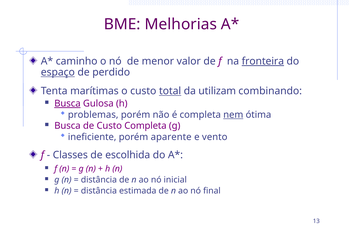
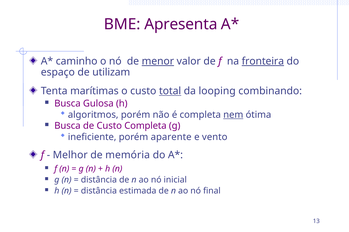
Melhorias: Melhorias -> Apresenta
menor underline: none -> present
espaço underline: present -> none
perdido: perdido -> utilizam
utilizam: utilizam -> looping
Busca at (67, 103) underline: present -> none
problemas: problemas -> algoritmos
Classes: Classes -> Melhor
escolhida: escolhida -> memória
